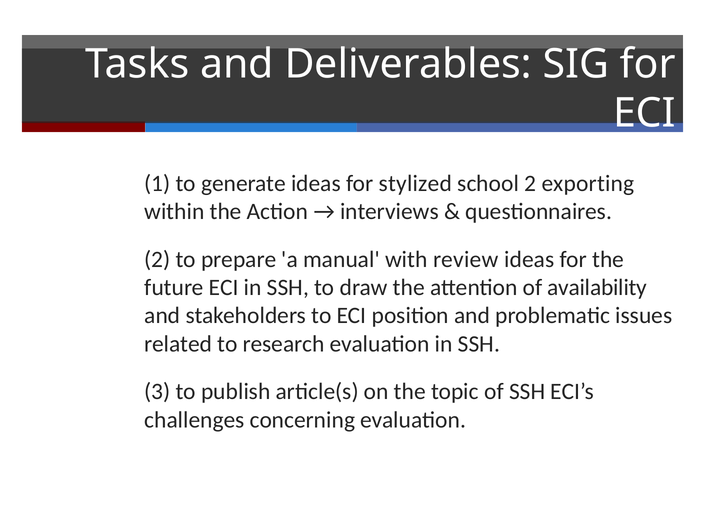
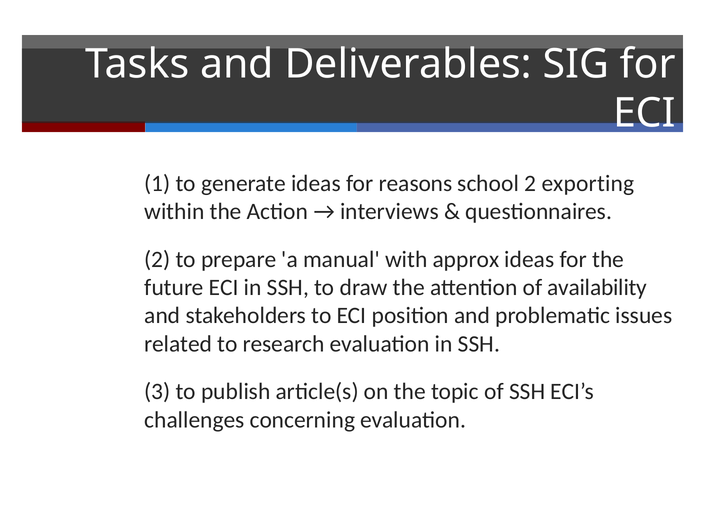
stylized: stylized -> reasons
review: review -> approx
